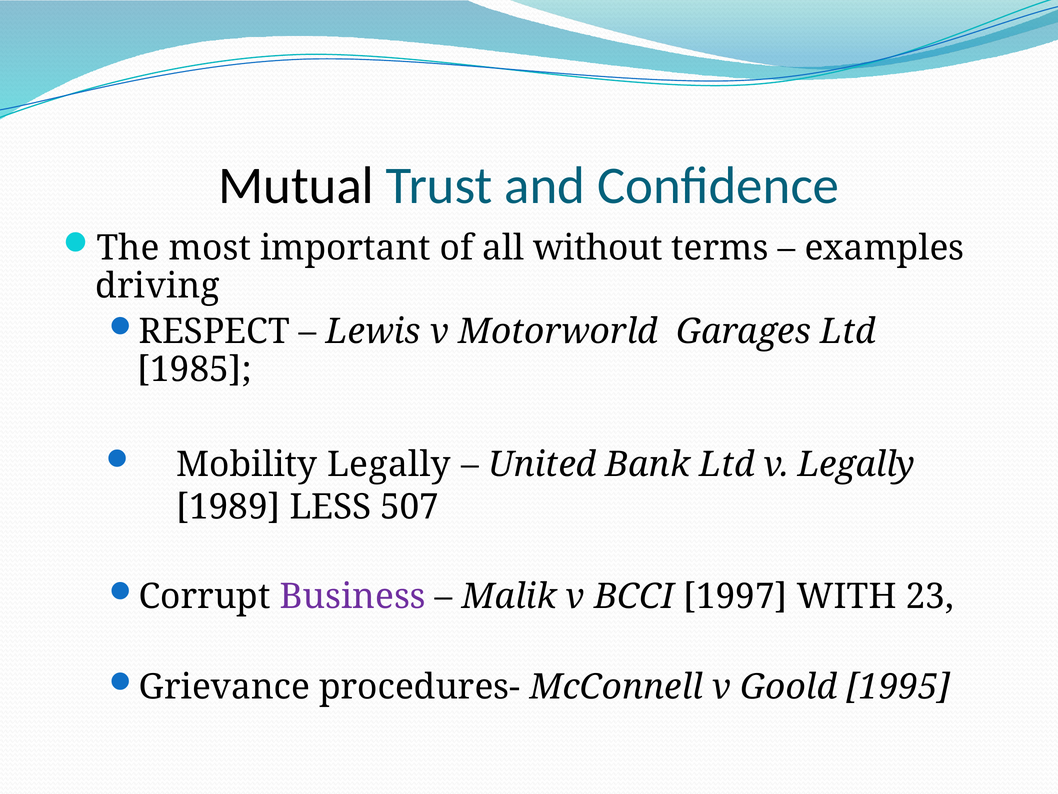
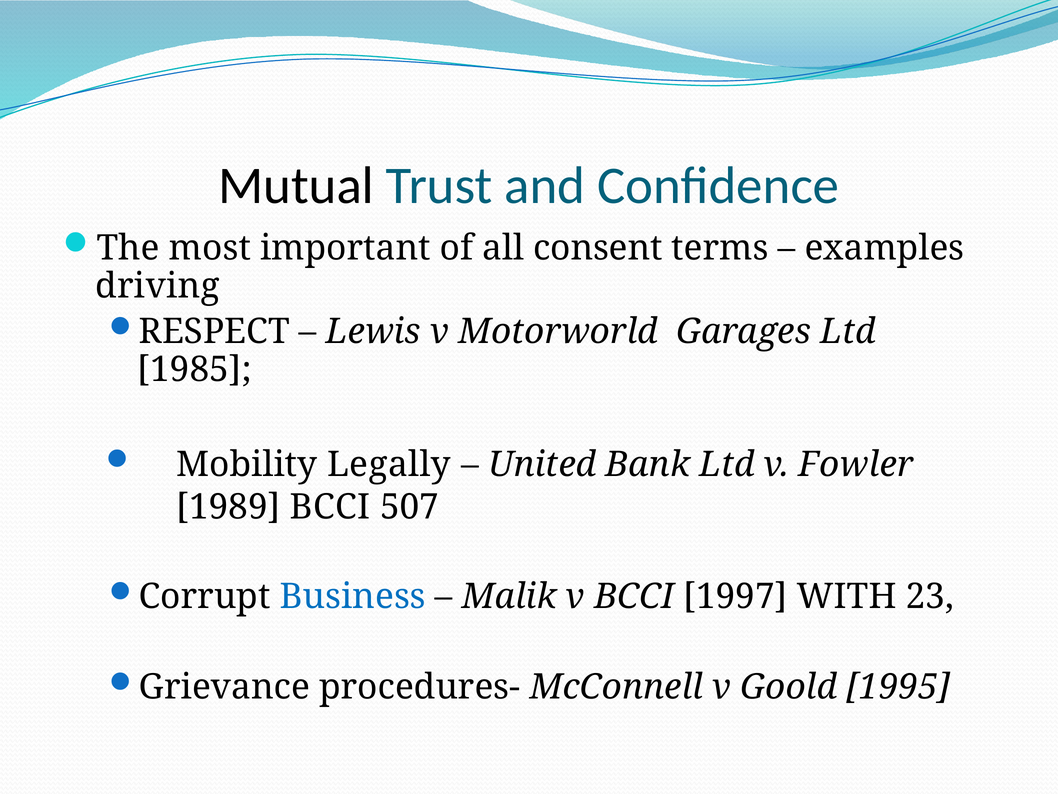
without: without -> consent
v Legally: Legally -> Fowler
1989 LESS: LESS -> BCCI
Business colour: purple -> blue
